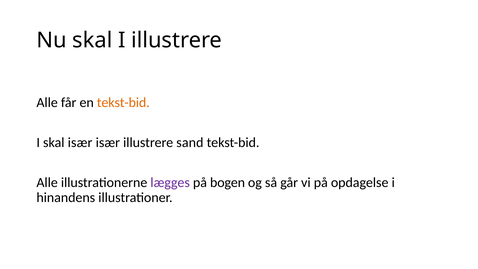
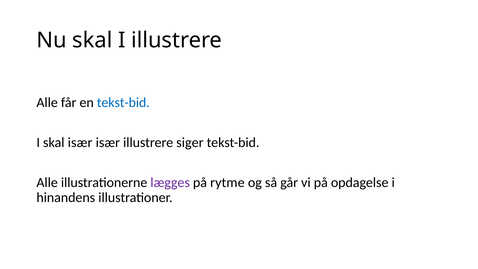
tekst-bid at (123, 102) colour: orange -> blue
sand: sand -> siger
bogen: bogen -> rytme
